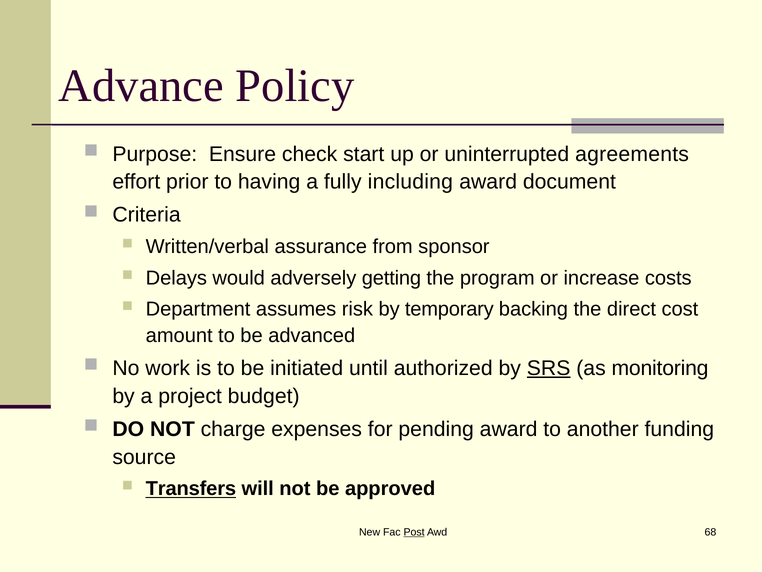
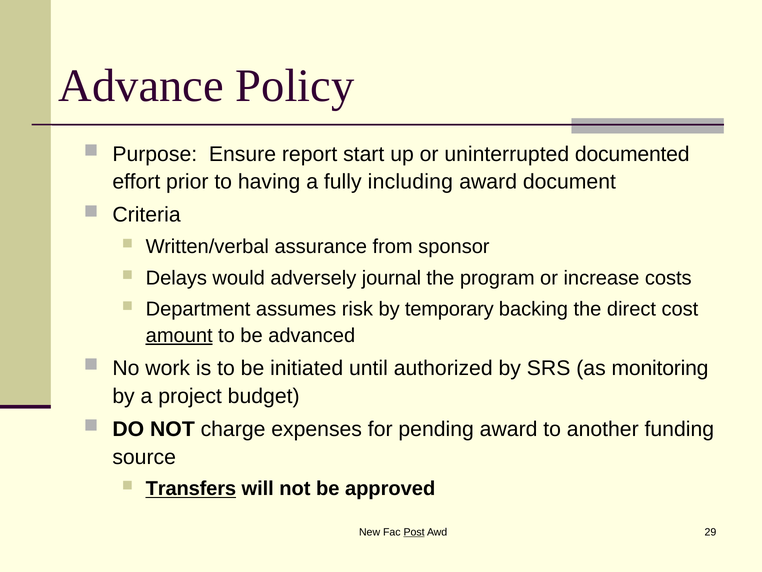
check: check -> report
agreements: agreements -> documented
getting: getting -> journal
amount underline: none -> present
SRS underline: present -> none
68: 68 -> 29
